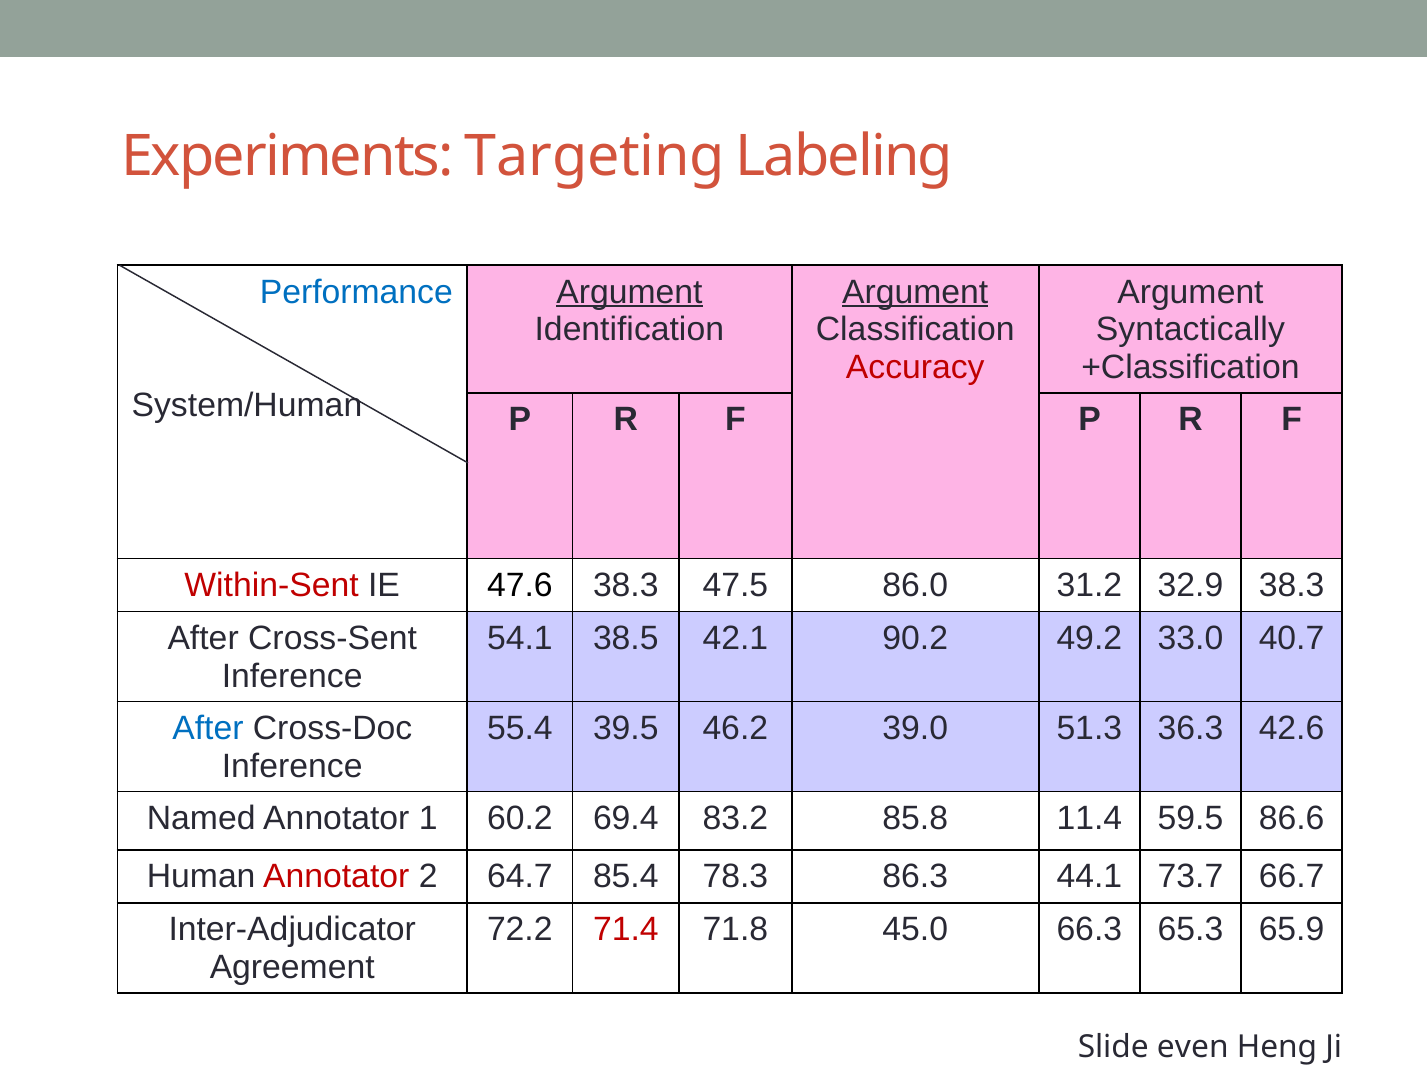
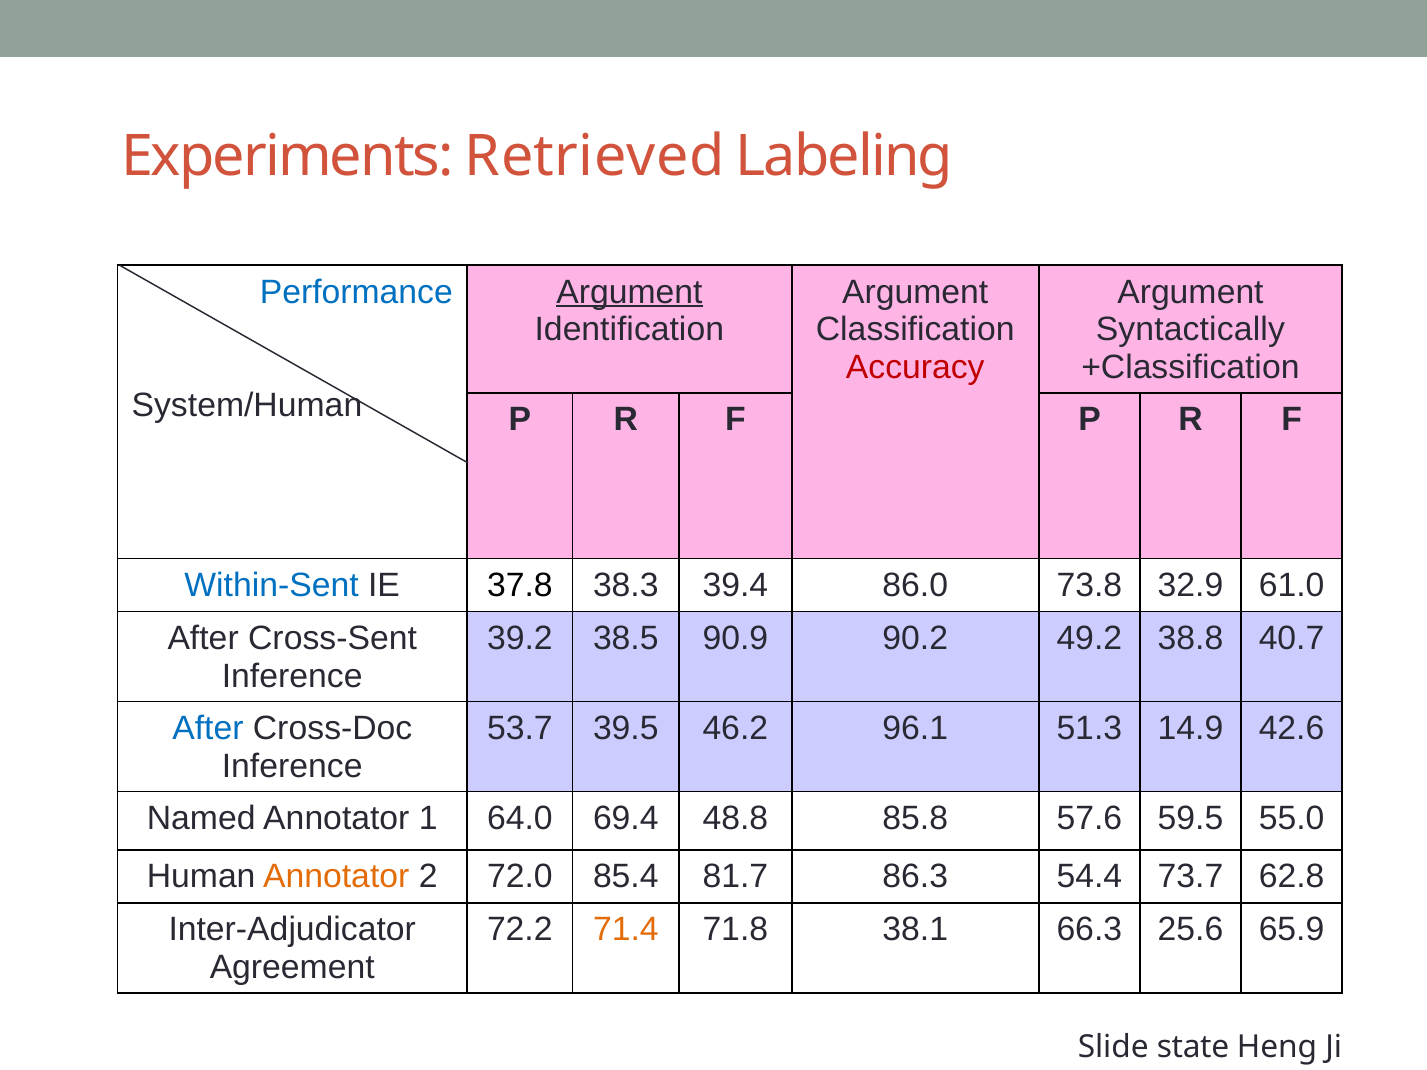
Targeting: Targeting -> Retrieved
Argument at (915, 292) underline: present -> none
Within-Sent colour: red -> blue
47.6: 47.6 -> 37.8
47.5: 47.5 -> 39.4
31.2: 31.2 -> 73.8
32.9 38.3: 38.3 -> 61.0
54.1: 54.1 -> 39.2
42.1: 42.1 -> 90.9
33.0: 33.0 -> 38.8
55.4: 55.4 -> 53.7
39.0: 39.0 -> 96.1
36.3: 36.3 -> 14.9
60.2: 60.2 -> 64.0
83.2: 83.2 -> 48.8
11.4: 11.4 -> 57.6
86.6: 86.6 -> 55.0
Annotator at (336, 877) colour: red -> orange
64.7: 64.7 -> 72.0
78.3: 78.3 -> 81.7
44.1: 44.1 -> 54.4
66.7: 66.7 -> 62.8
71.4 colour: red -> orange
45.0: 45.0 -> 38.1
65.3: 65.3 -> 25.6
even: even -> state
